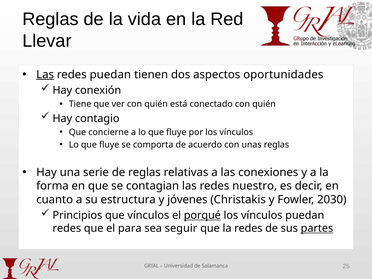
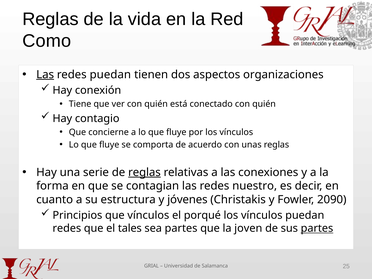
Llevar: Llevar -> Como
oportunidades: oportunidades -> organizaciones
reglas at (144, 172) underline: none -> present
2030: 2030 -> 2090
porqué underline: present -> none
para: para -> tales
sea seguir: seguir -> partes
la redes: redes -> joven
